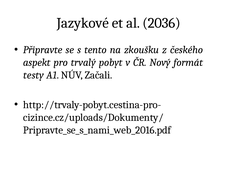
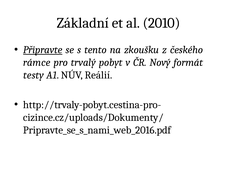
Jazykové: Jazykové -> Základní
2036: 2036 -> 2010
Připravte underline: none -> present
aspekt: aspekt -> rámce
Začali: Začali -> Reálií
